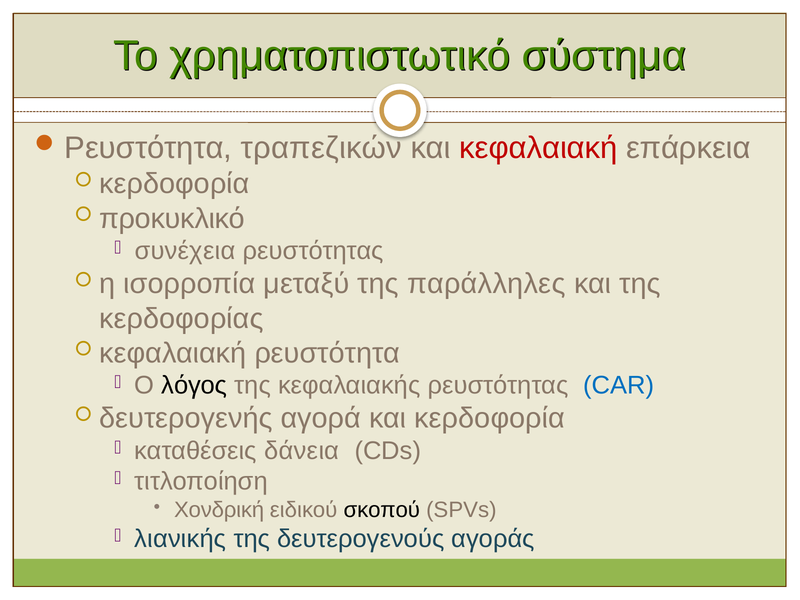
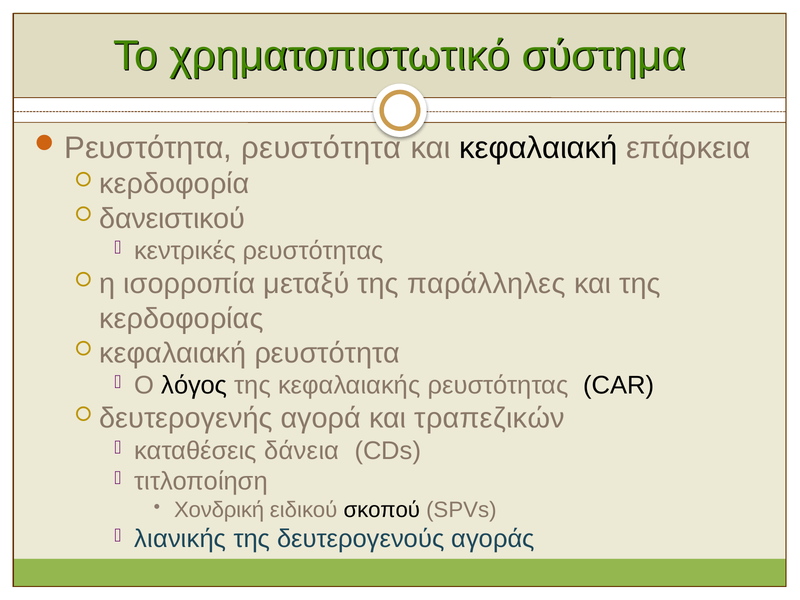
τραπεζικών at (321, 148): τραπεζικών -> ρευστότητα
κεφαλαιακή at (538, 148) colour: red -> black
προκυκλικό: προκυκλικό -> δανειστικού
συνέχεια: συνέχεια -> κεντρικές
CAR colour: blue -> black
και κερδοφορία: κερδοφορία -> τραπεζικών
